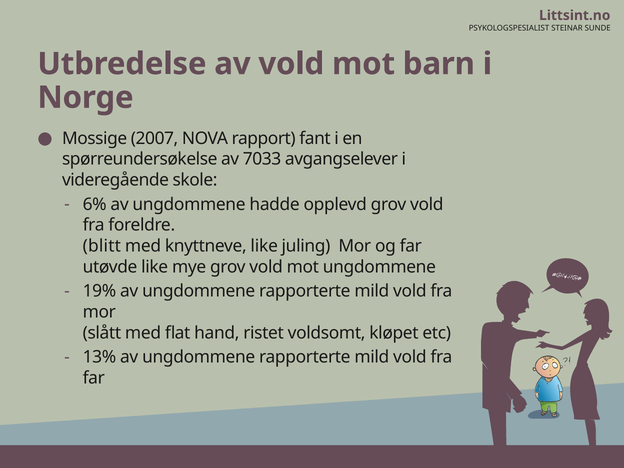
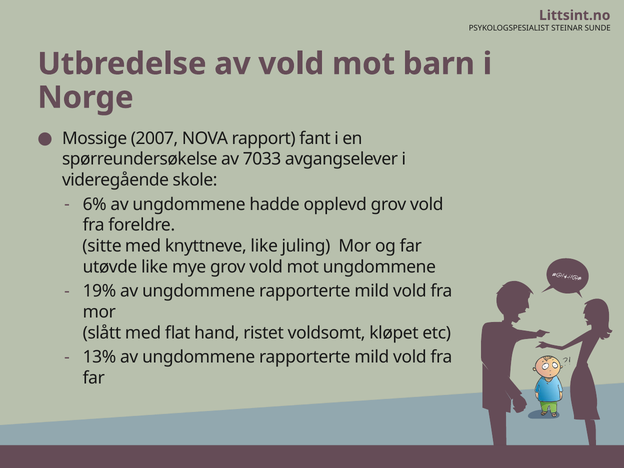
blitt: blitt -> sitte
